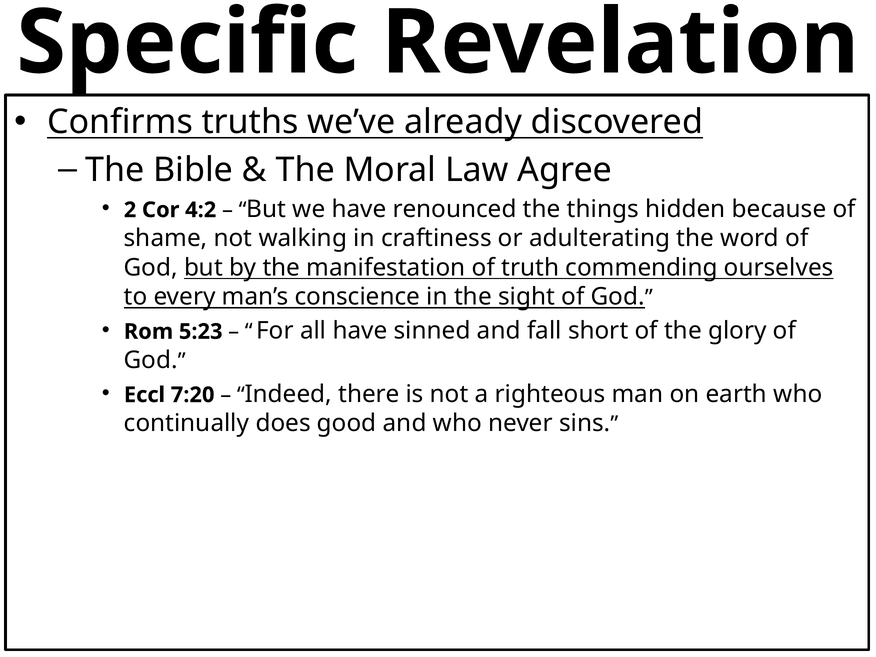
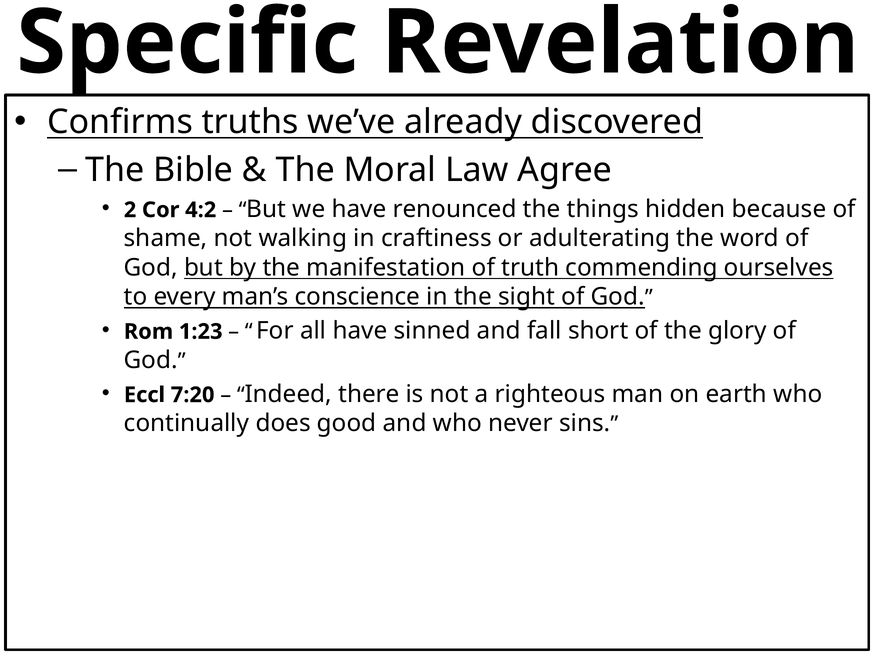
5:23: 5:23 -> 1:23
